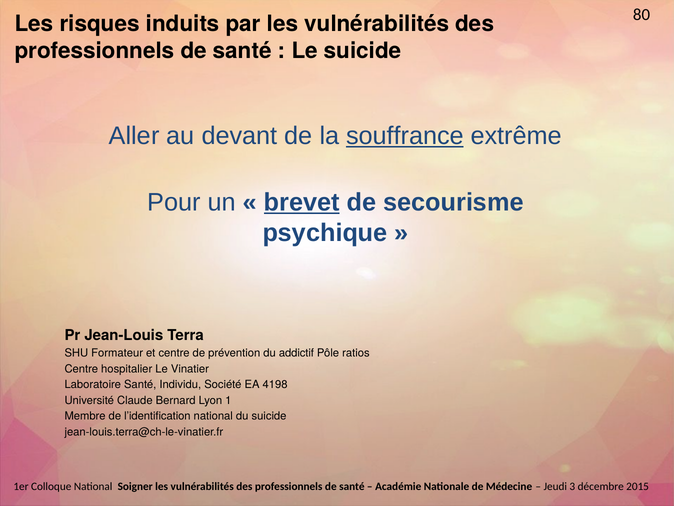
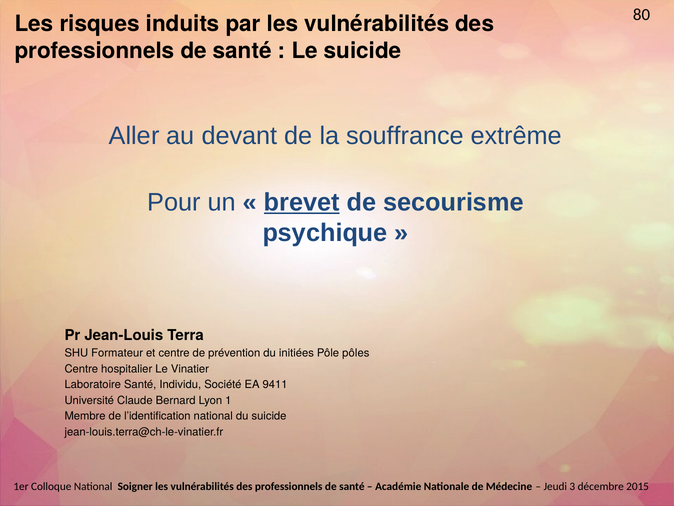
souffrance underline: present -> none
addictif: addictif -> initiées
ratios: ratios -> pôles
4198: 4198 -> 9411
